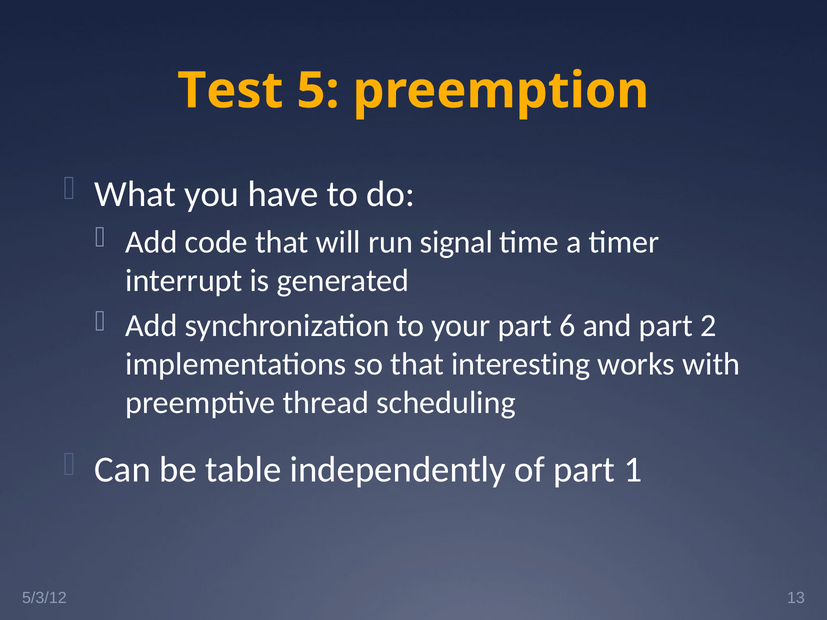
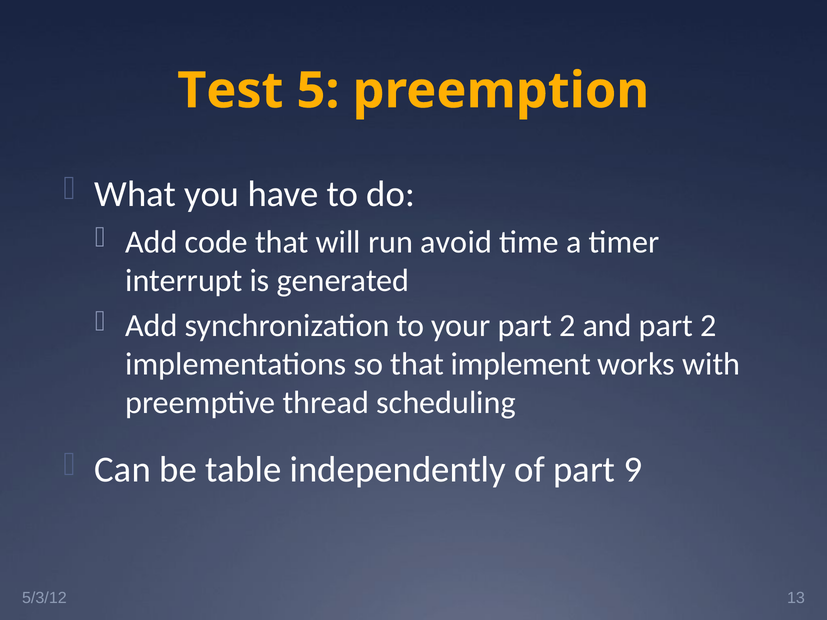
signal: signal -> avoid
your part 6: 6 -> 2
interesting: interesting -> implement
1: 1 -> 9
